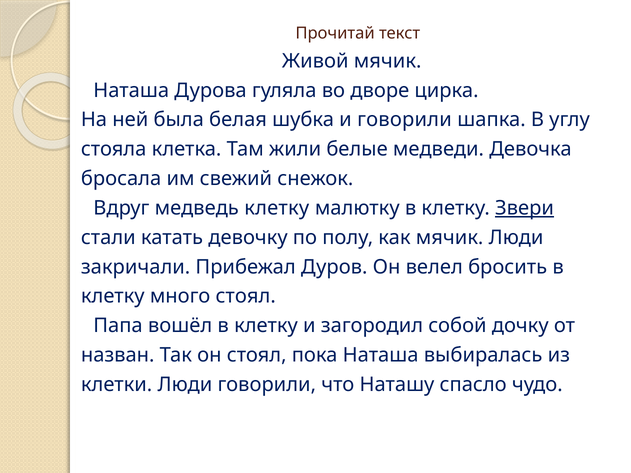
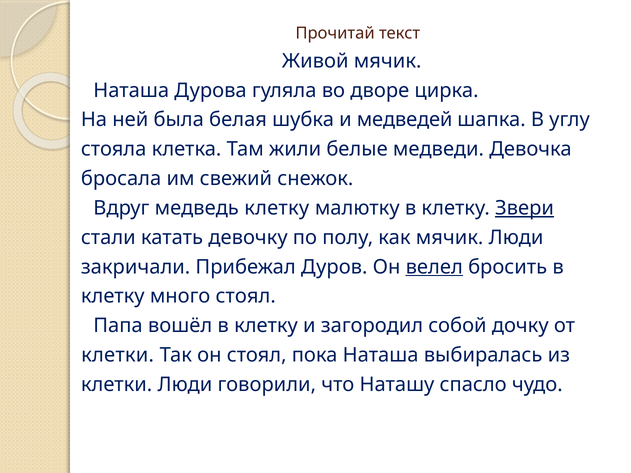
и говорили: говорили -> медведей
велел underline: none -> present
назван at (118, 355): назван -> клетки
